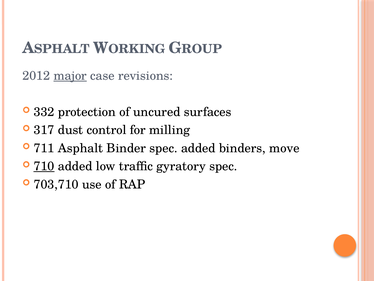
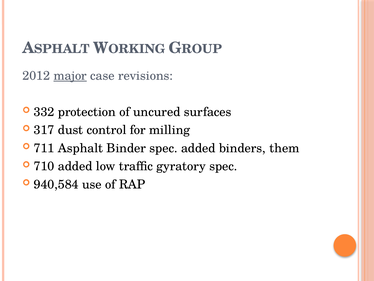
move: move -> them
710 underline: present -> none
703,710: 703,710 -> 940,584
